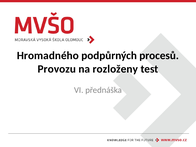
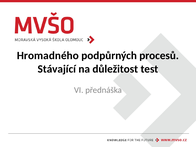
Provozu: Provozu -> Stávající
rozloženy: rozloženy -> důležitost
